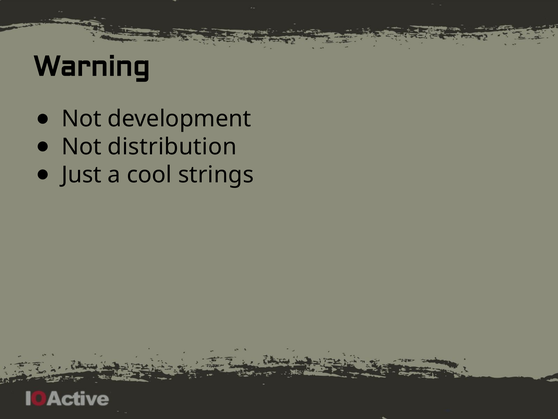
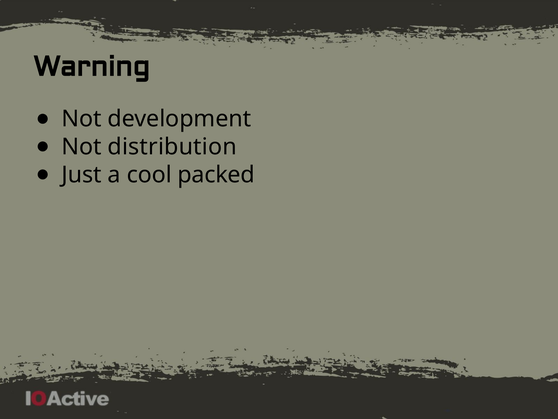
strings: strings -> packed
